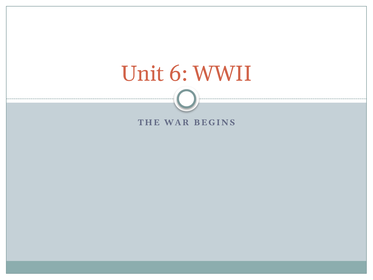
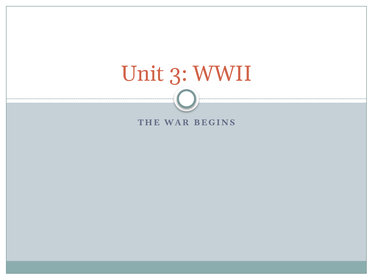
6: 6 -> 3
